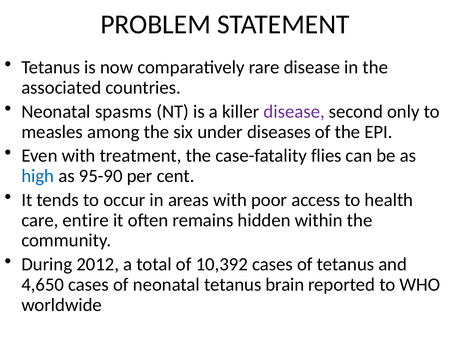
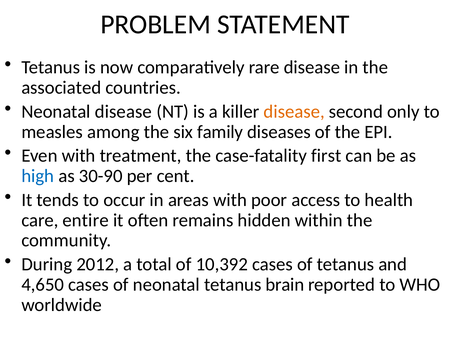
Neonatal spasms: spasms -> disease
disease at (294, 111) colour: purple -> orange
under: under -> family
flies: flies -> first
95-90: 95-90 -> 30-90
